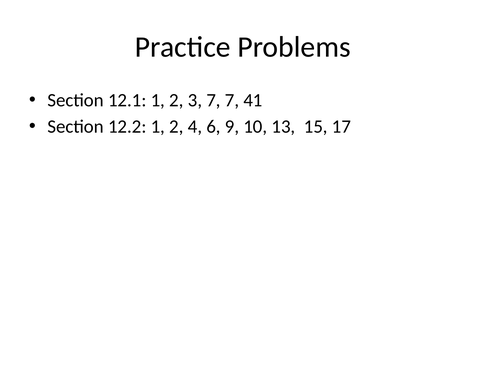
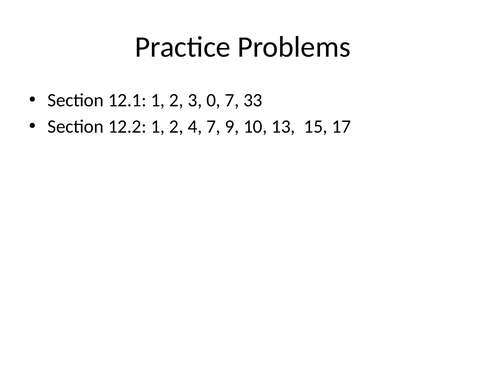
3 7: 7 -> 0
41: 41 -> 33
4 6: 6 -> 7
